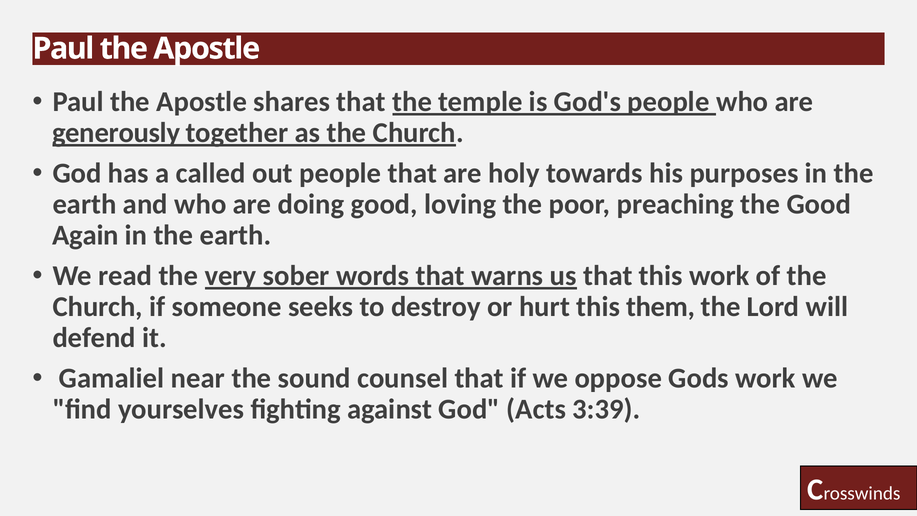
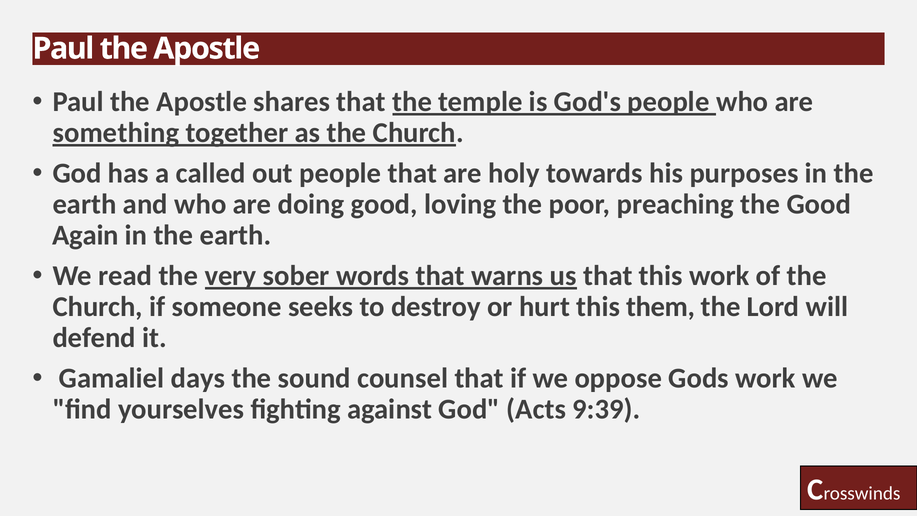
generously: generously -> something
near: near -> days
3:39: 3:39 -> 9:39
